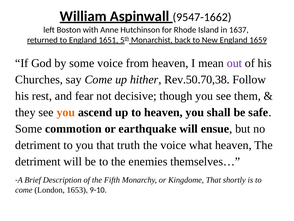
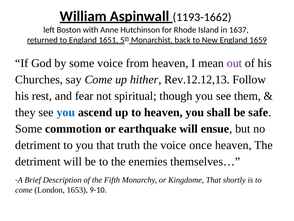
9547-1662: 9547-1662 -> 1193-1662
Rev.50.70,38: Rev.50.70,38 -> Rev.12.12,13
decisive: decisive -> spiritual
you at (66, 112) colour: orange -> blue
what: what -> once
